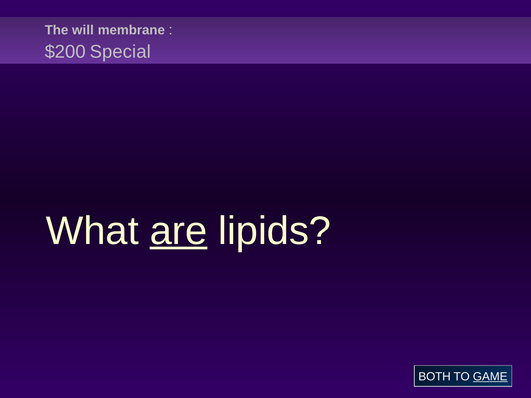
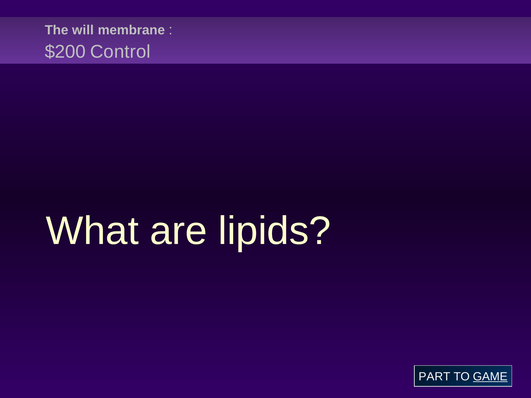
Special: Special -> Control
are underline: present -> none
BOTH: BOTH -> PART
